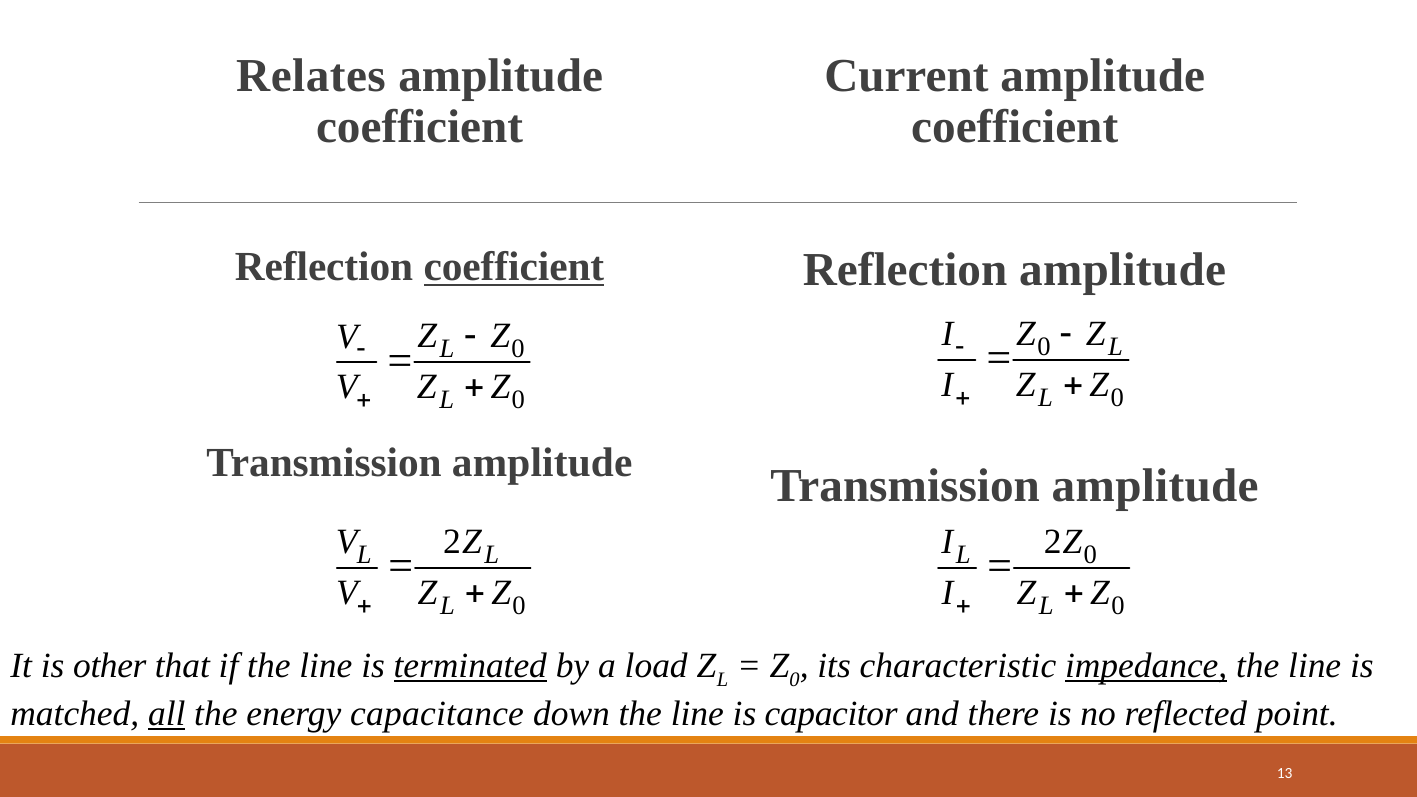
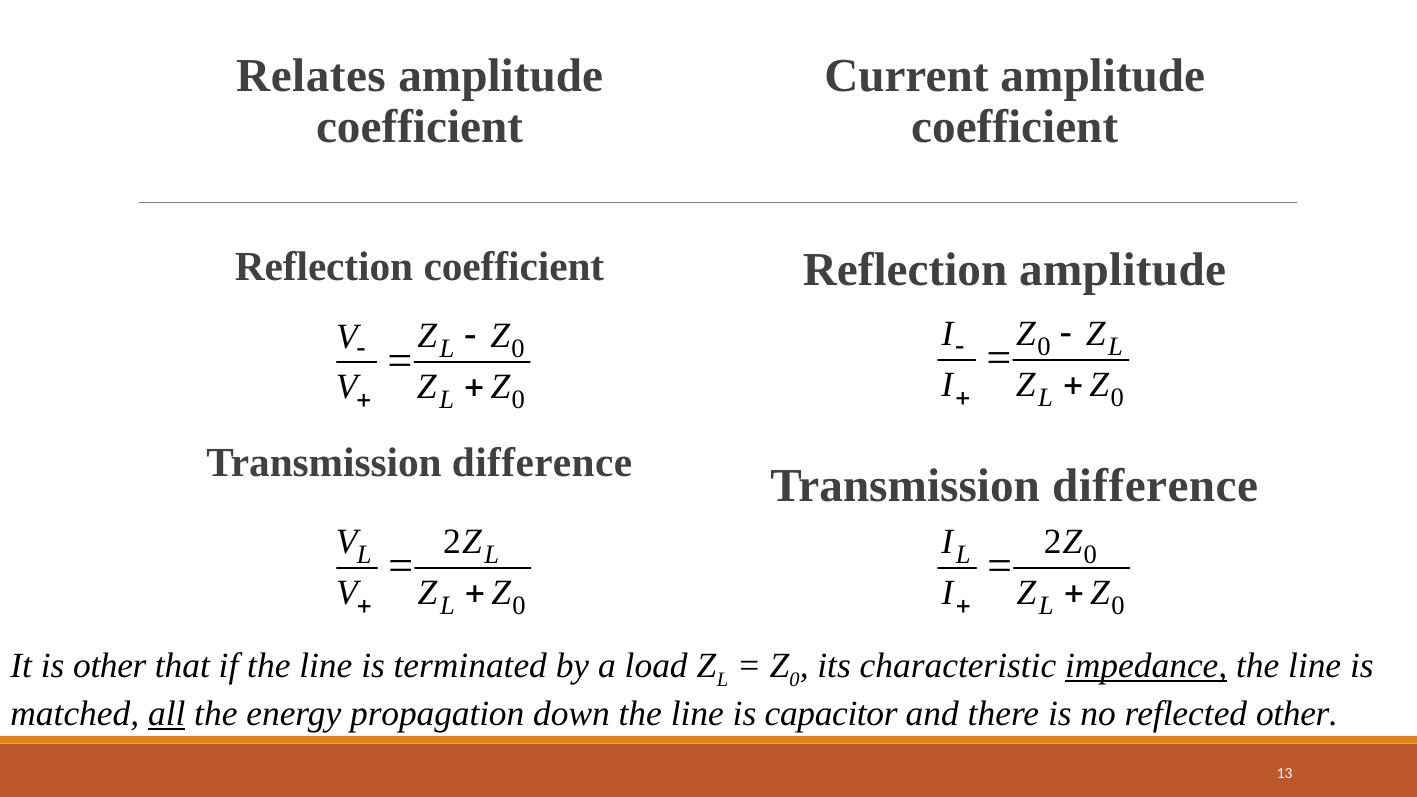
coefficient at (514, 267) underline: present -> none
amplitude at (542, 463): amplitude -> difference
amplitude at (1155, 485): amplitude -> difference
terminated underline: present -> none
capacitance: capacitance -> propagation
reflected point: point -> other
